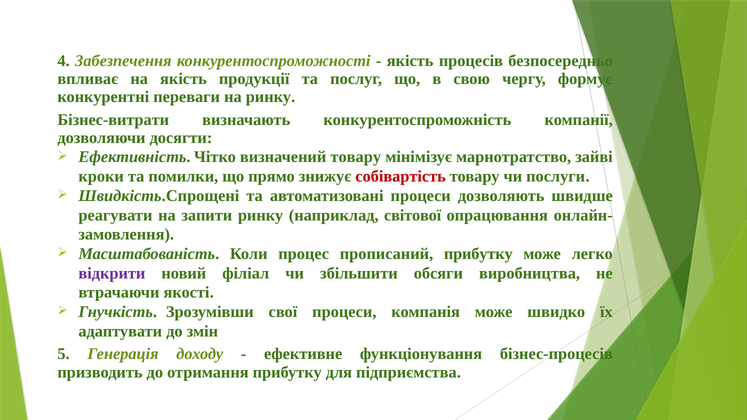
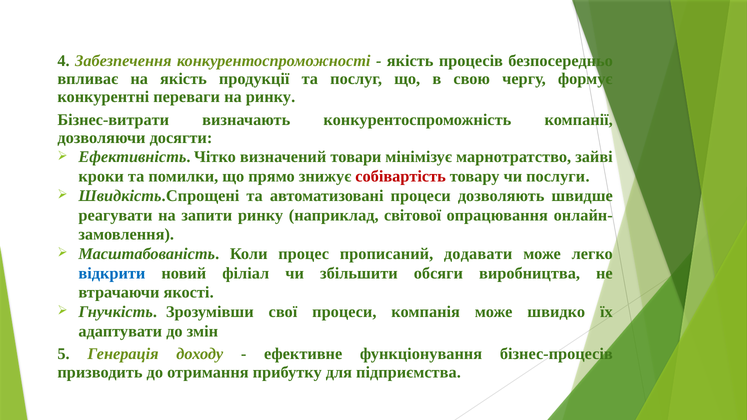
визначений товару: товару -> товари
прописаний прибутку: прибутку -> додавати
відкрити colour: purple -> blue
